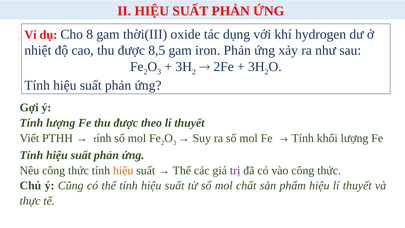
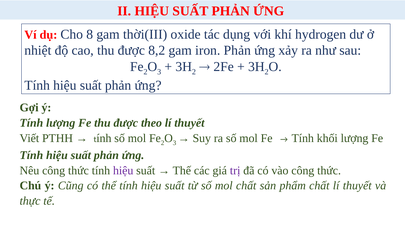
8,5: 8,5 -> 8,2
hiệu at (123, 170) colour: orange -> purple
phẩm hiệu: hiệu -> chất
